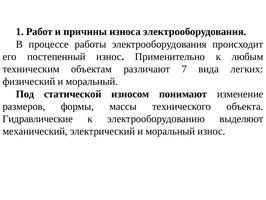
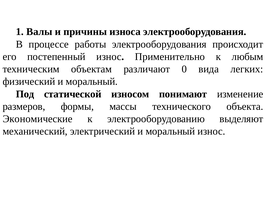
Работ: Работ -> Валы
7: 7 -> 0
Гидравлические: Гидравлические -> Экономические
